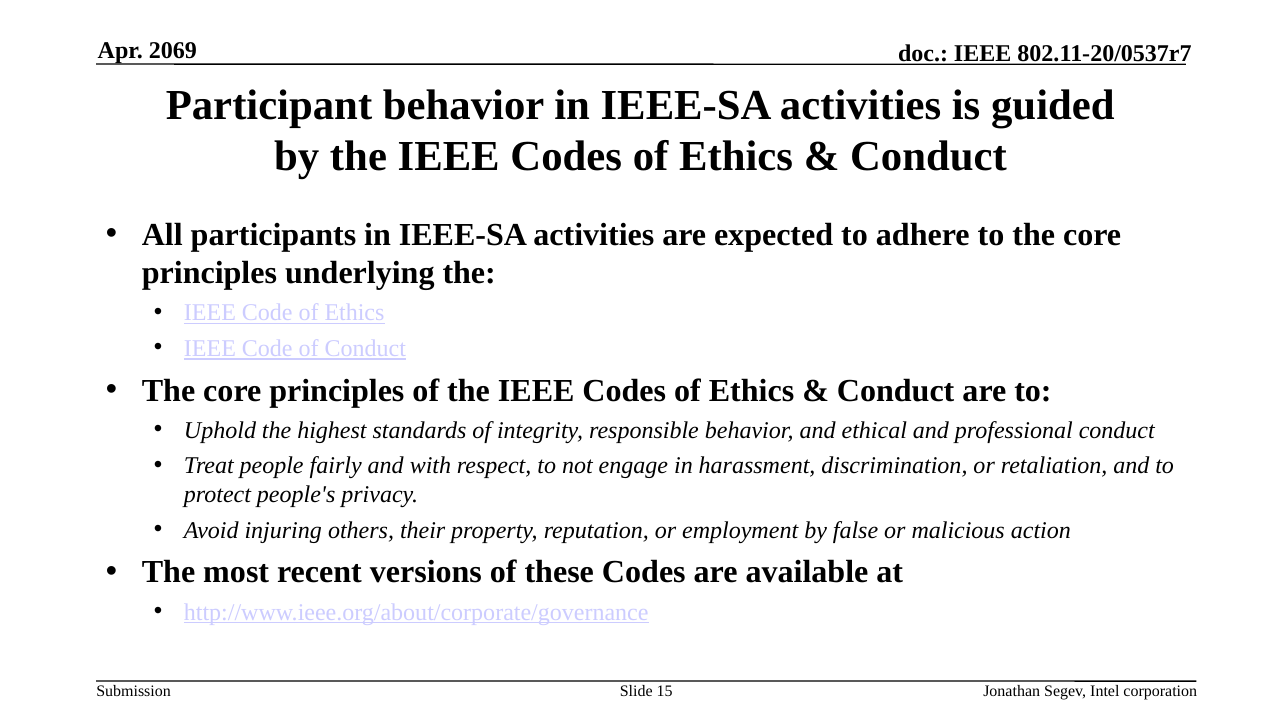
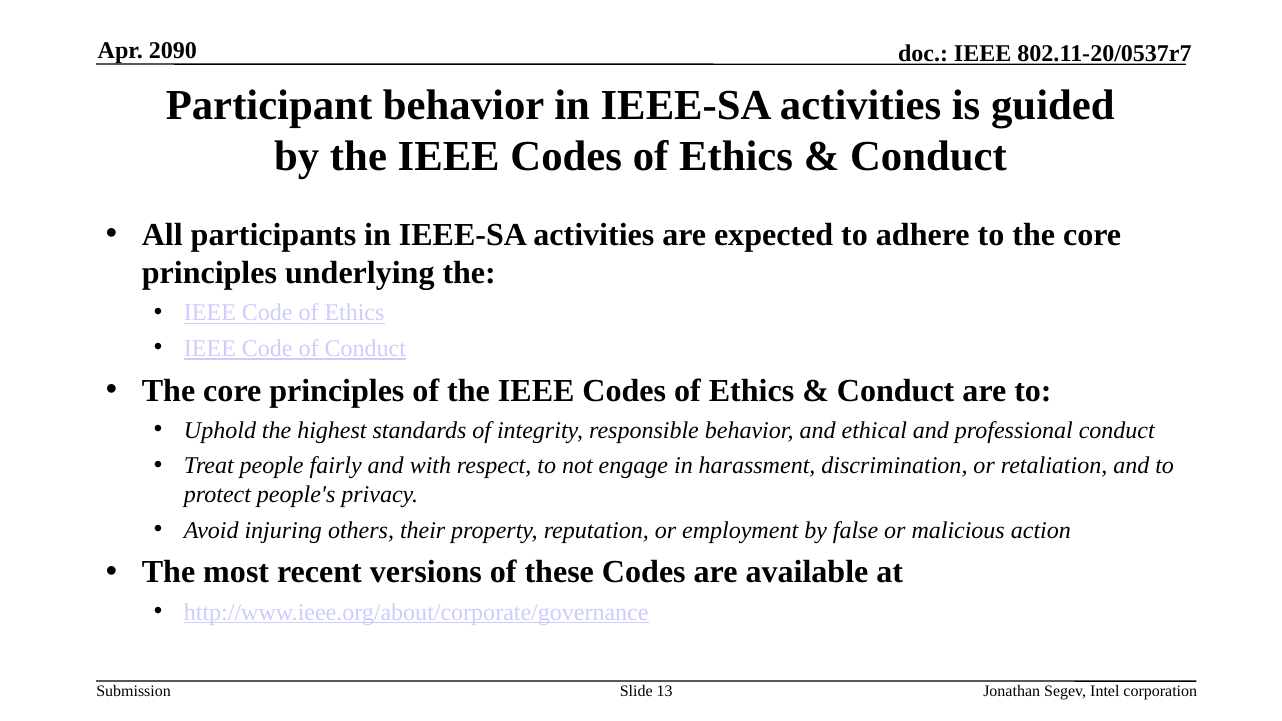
2069: 2069 -> 2090
15: 15 -> 13
